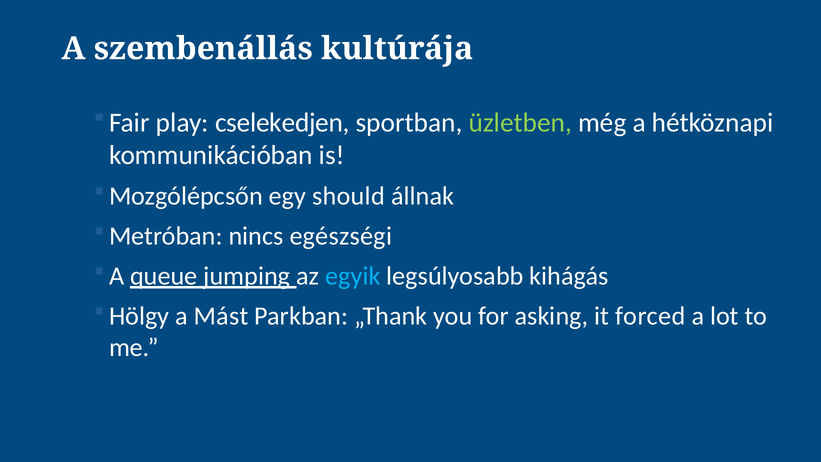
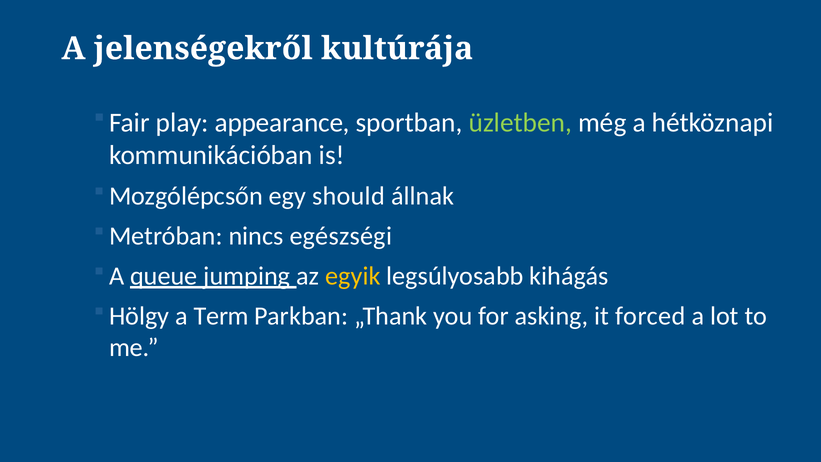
szembenállás: szembenállás -> jelenségekről
cselekedjen: cselekedjen -> appearance
egyik colour: light blue -> yellow
Mást: Mást -> Term
